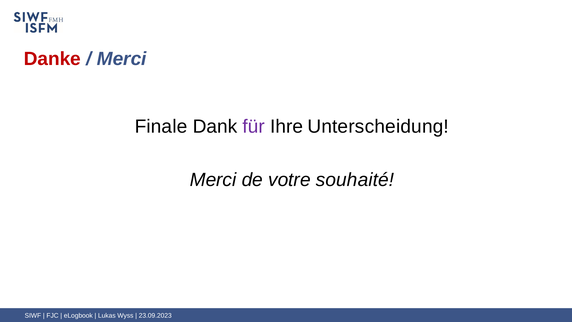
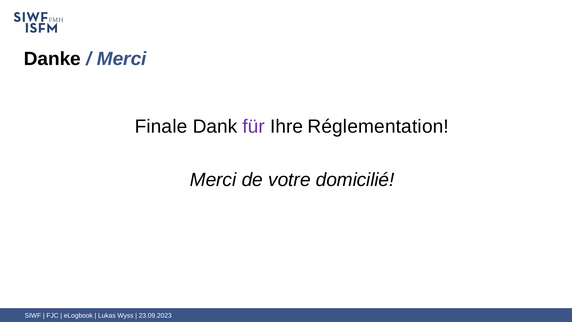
Danke colour: red -> black
Unterscheidung: Unterscheidung -> Réglementation
souhaité: souhaité -> domicilié
